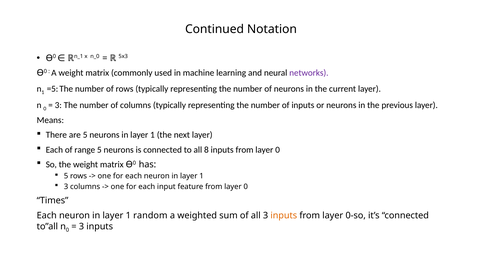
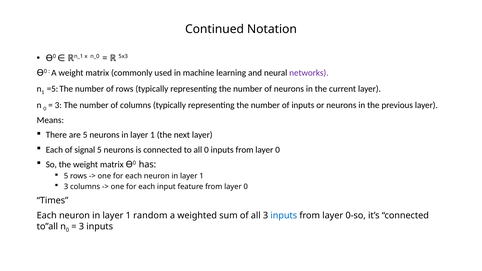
range: range -> signal
all 8: 8 -> 0
inputs at (284, 216) colour: orange -> blue
